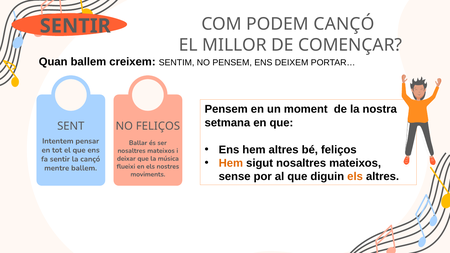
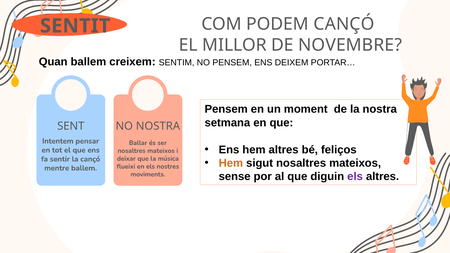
SENTIR at (75, 26): SENTIR -> SENTIT
COMENÇAR: COMENÇAR -> NOVEMBRE
NO FELIÇOS: FELIÇOS -> NOSTRA
els at (355, 177) colour: orange -> purple
